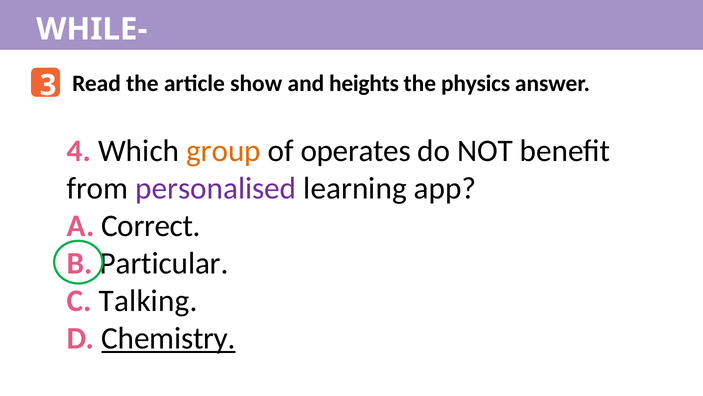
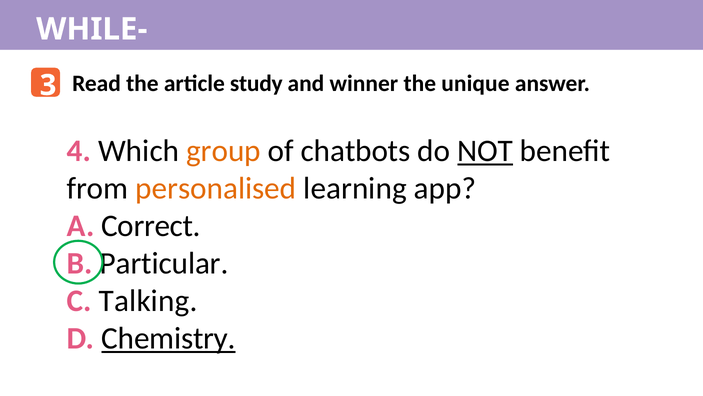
show: show -> study
heights: heights -> winner
physics: physics -> unique
operates: operates -> chatbots
NOT underline: none -> present
personalised colour: purple -> orange
